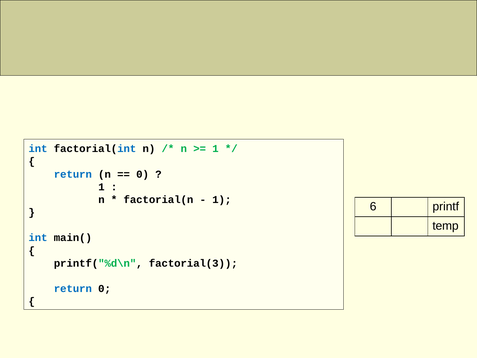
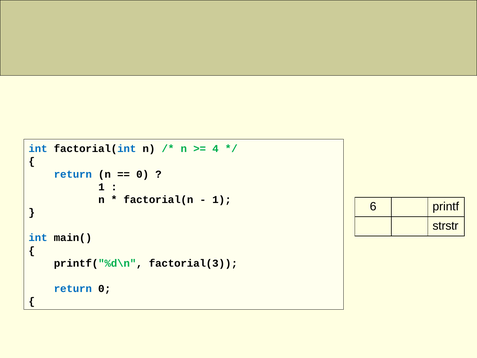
1 at (215, 149): 1 -> 4
temp: temp -> strstr
